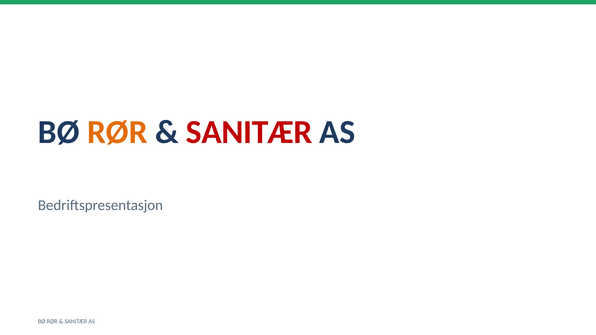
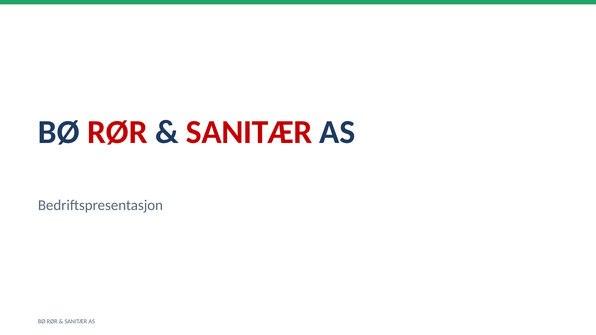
RØR at (117, 132) colour: orange -> red
